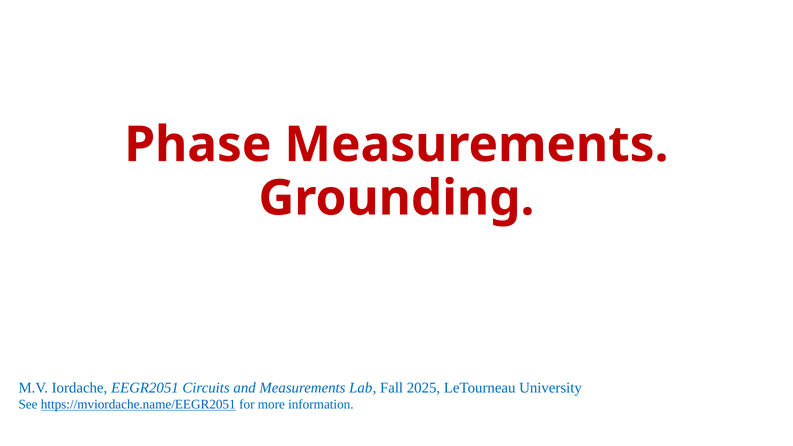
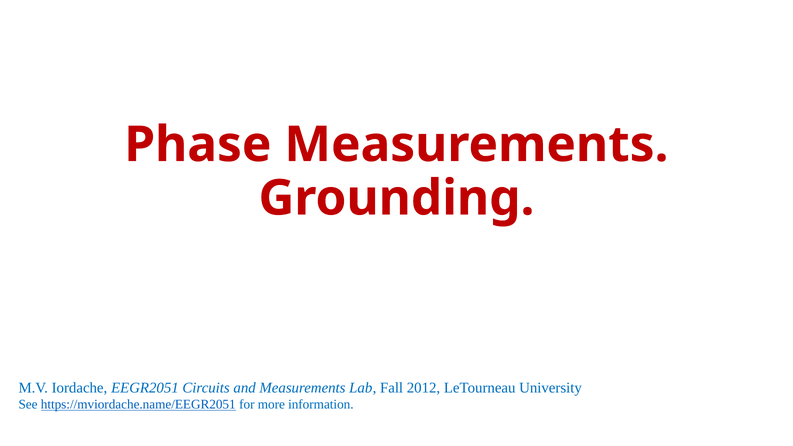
2025: 2025 -> 2012
